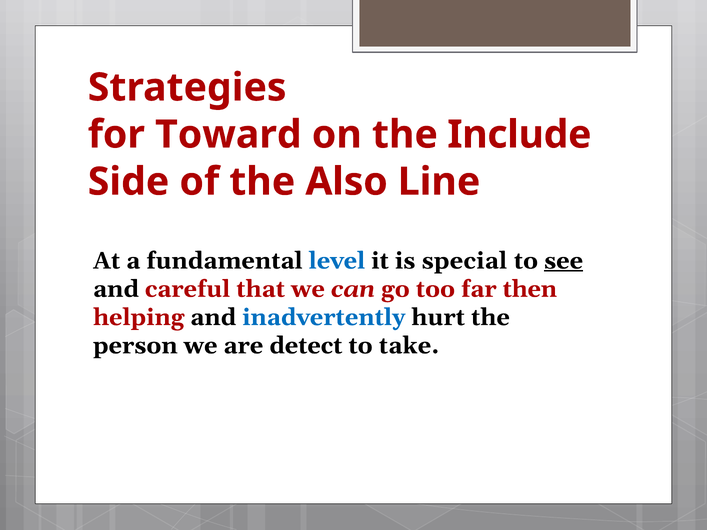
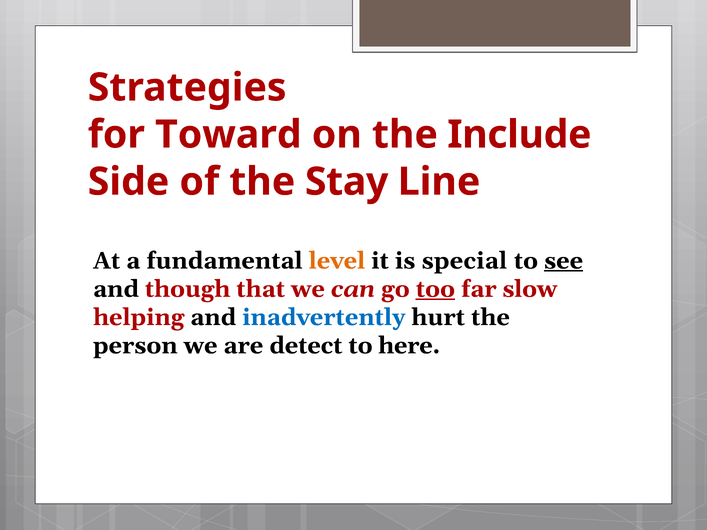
Also: Also -> Stay
level colour: blue -> orange
careful: careful -> though
too underline: none -> present
then: then -> slow
take: take -> here
